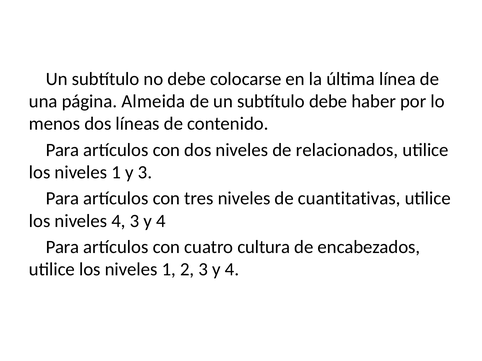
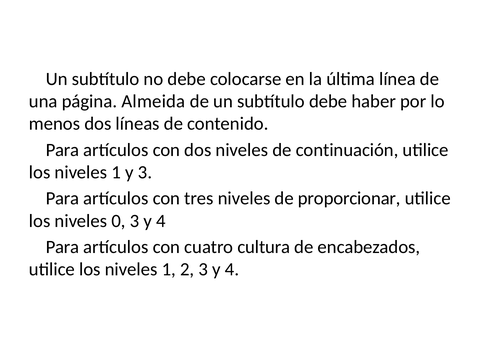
relacionados: relacionados -> continuación
cuantitativas: cuantitativas -> proporcionar
niveles 4: 4 -> 0
